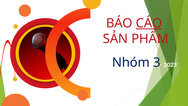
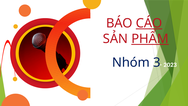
PHẨM underline: none -> present
